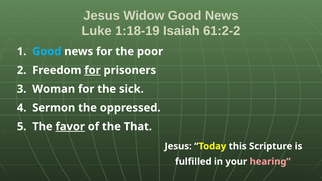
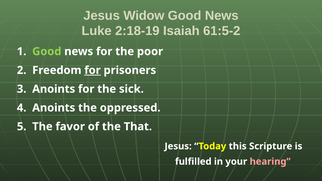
1:18-19: 1:18-19 -> 2:18-19
61:2-2: 61:2-2 -> 61:5-2
Good at (47, 51) colour: light blue -> light green
3 Woman: Woman -> Anoints
4 Sermon: Sermon -> Anoints
favor underline: present -> none
